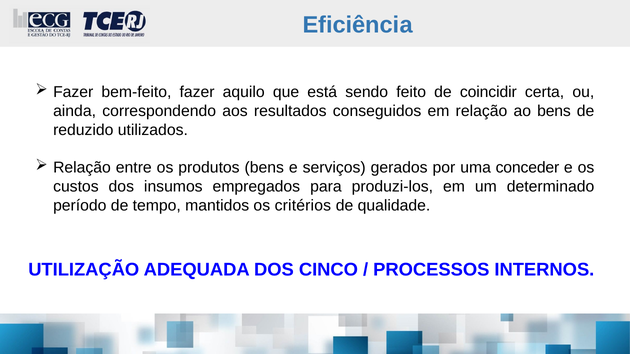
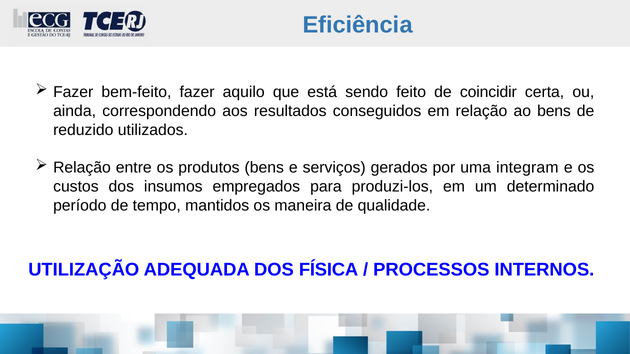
conceder: conceder -> integram
critérios: critérios -> maneira
CINCO: CINCO -> FÍSICA
